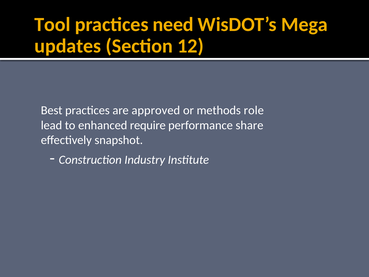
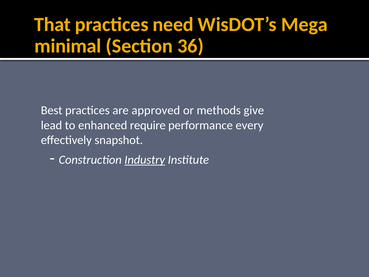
Tool: Tool -> That
updates: updates -> minimal
12: 12 -> 36
role: role -> give
share: share -> every
Industry underline: none -> present
